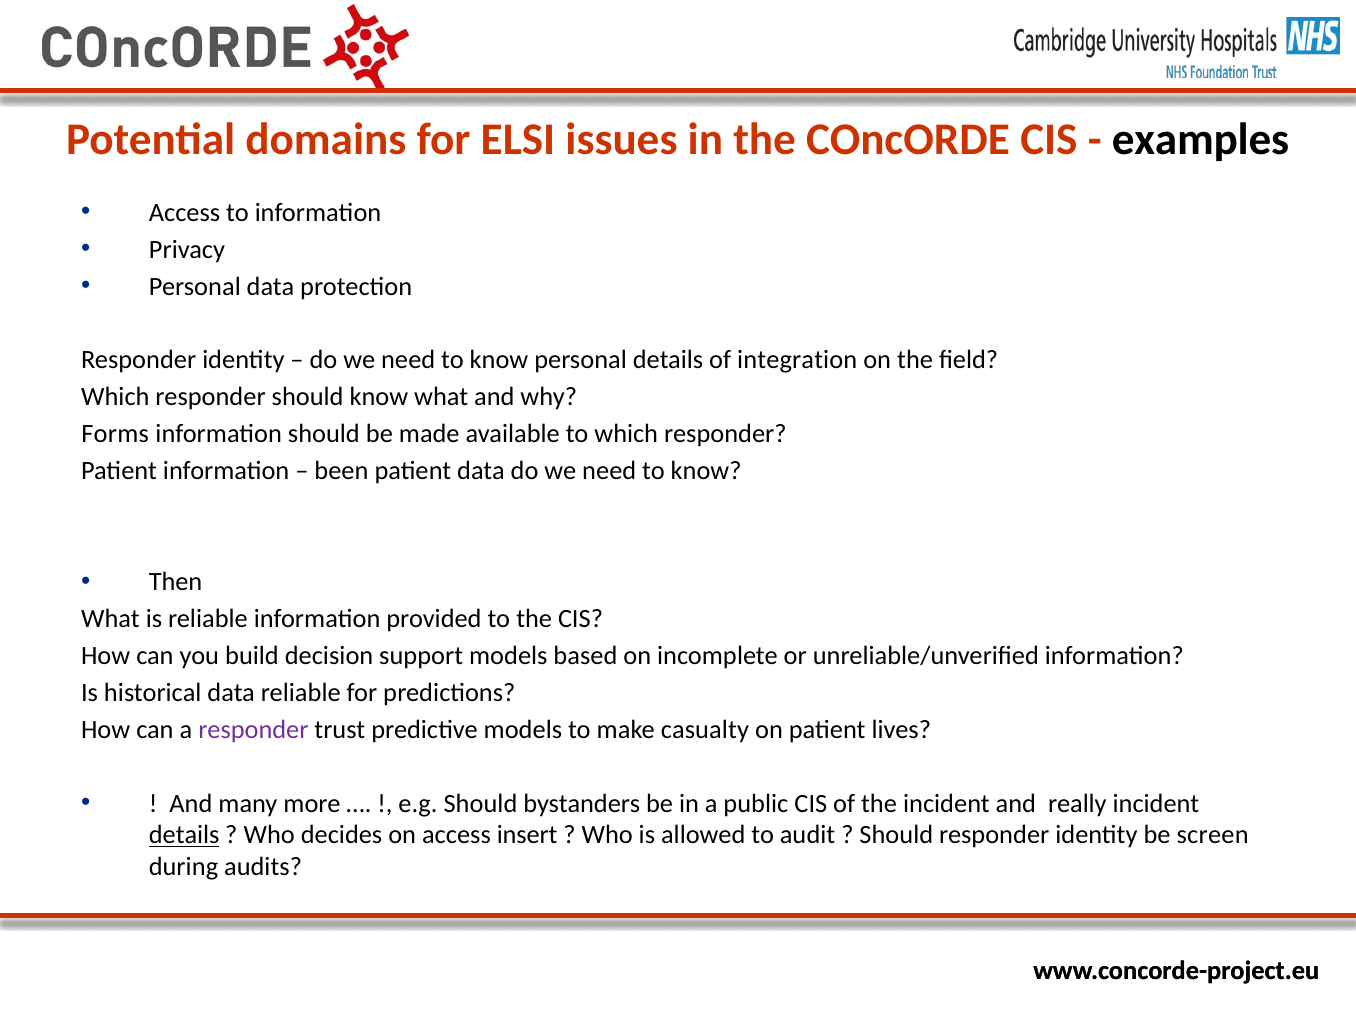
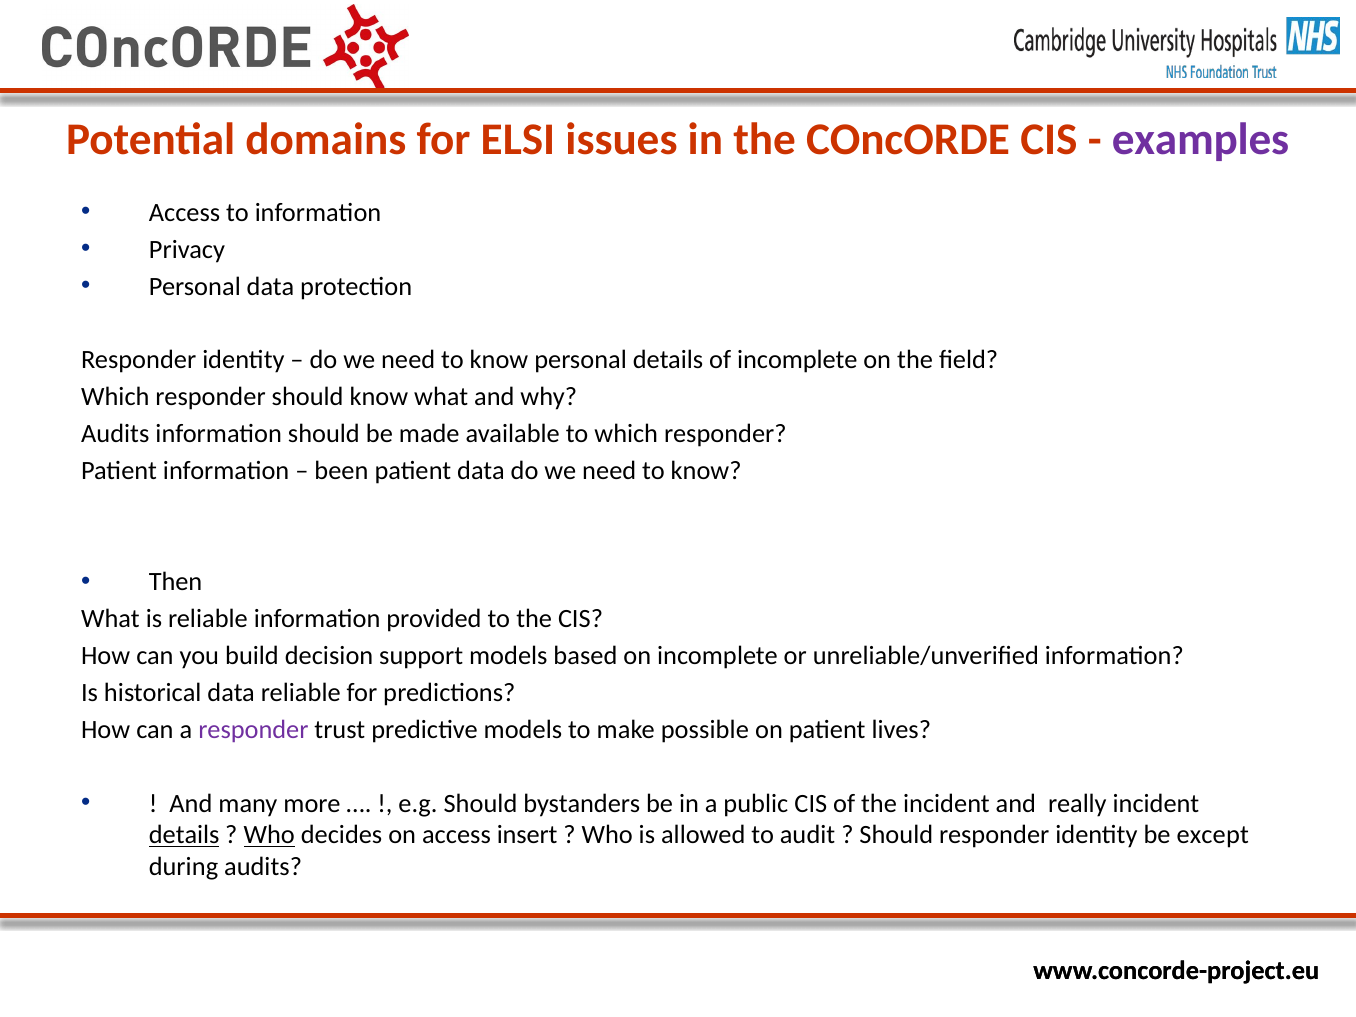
examples colour: black -> purple
of integration: integration -> incomplete
Forms at (115, 434): Forms -> Audits
casualty: casualty -> possible
Who at (269, 835) underline: none -> present
screen: screen -> except
